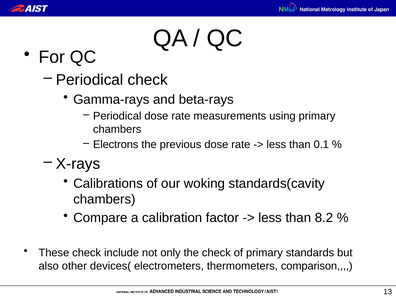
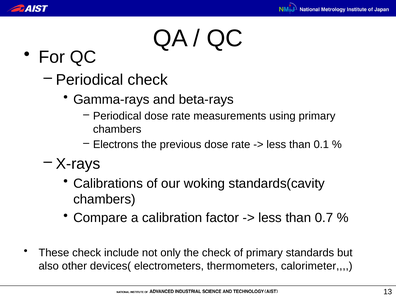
8.2: 8.2 -> 0.7
comparison: comparison -> calorimeter
